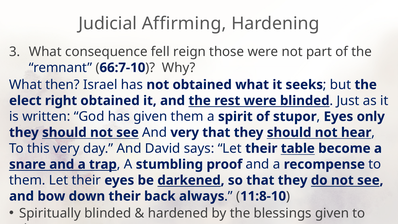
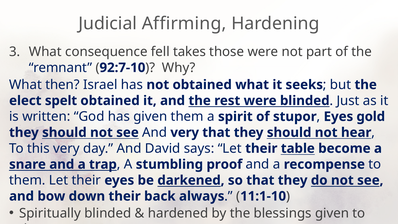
reign: reign -> takes
66:7-10: 66:7-10 -> 92:7-10
right: right -> spelt
only: only -> gold
11:8-10: 11:8-10 -> 11:1-10
